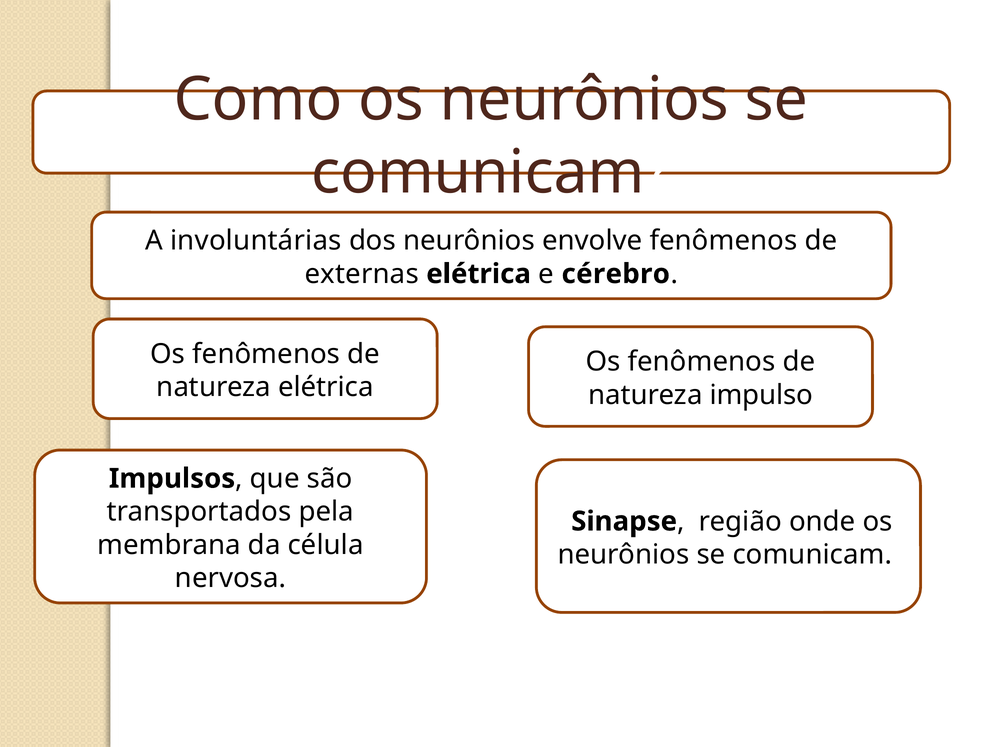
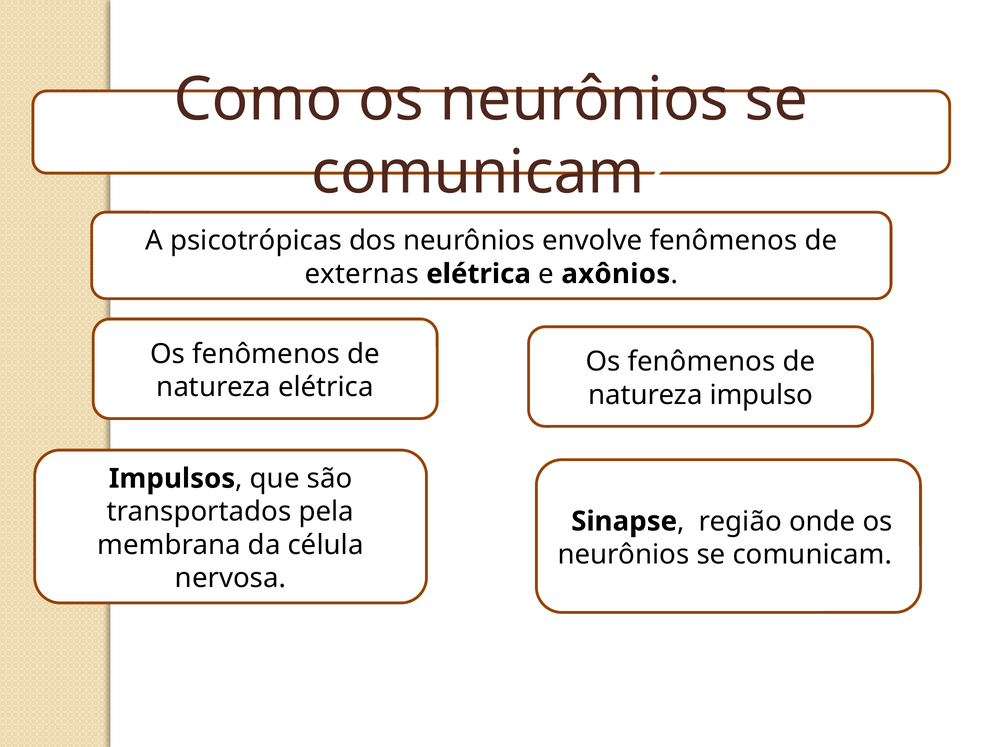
involuntárias: involuntárias -> psicotrópicas
cérebro: cérebro -> axônios
